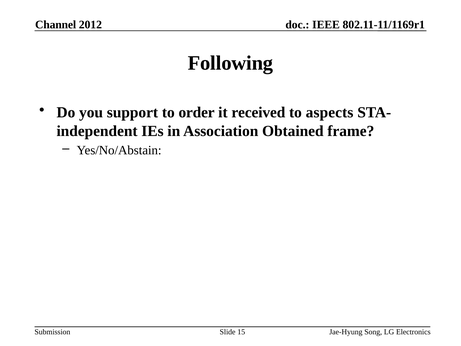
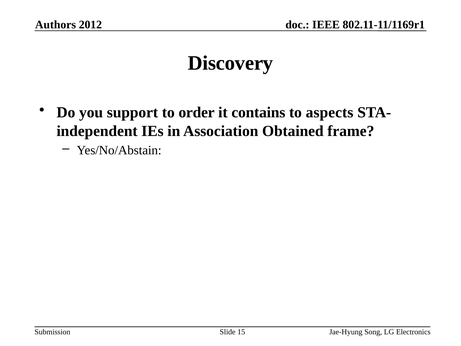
Channel: Channel -> Authors
Following: Following -> Discovery
received: received -> contains
